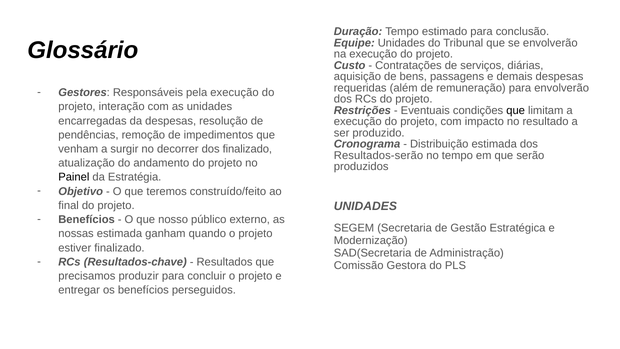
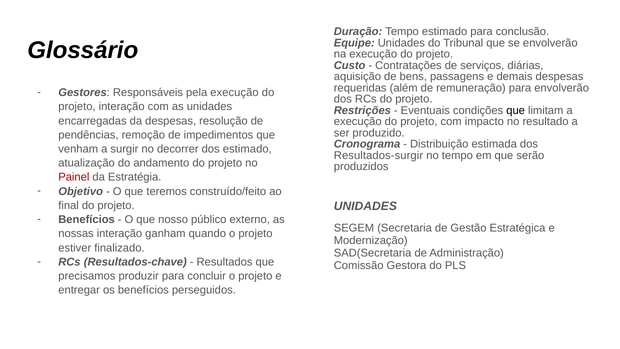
dos finalizado: finalizado -> estimado
Resultados-serão: Resultados-serão -> Resultados-surgir
Painel colour: black -> red
nossas estimada: estimada -> interação
